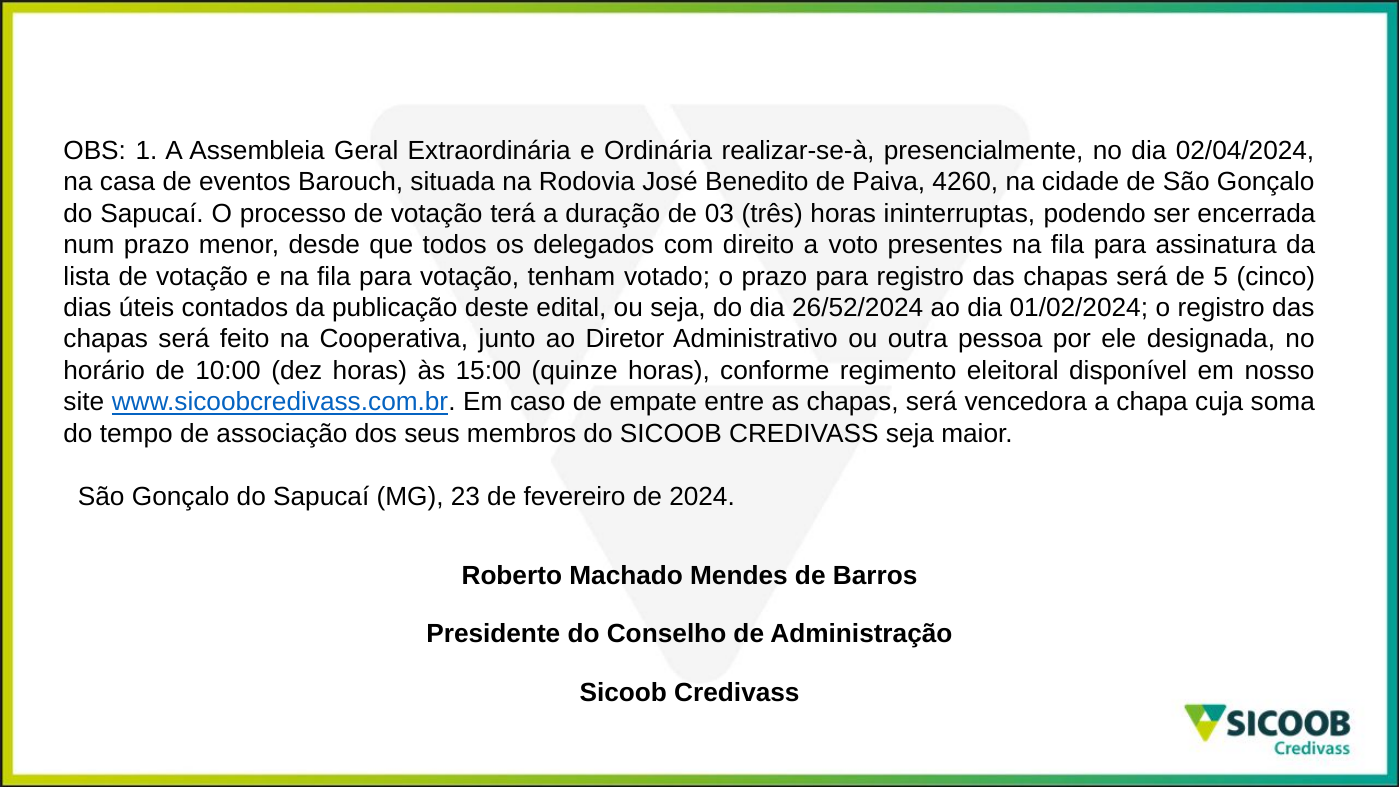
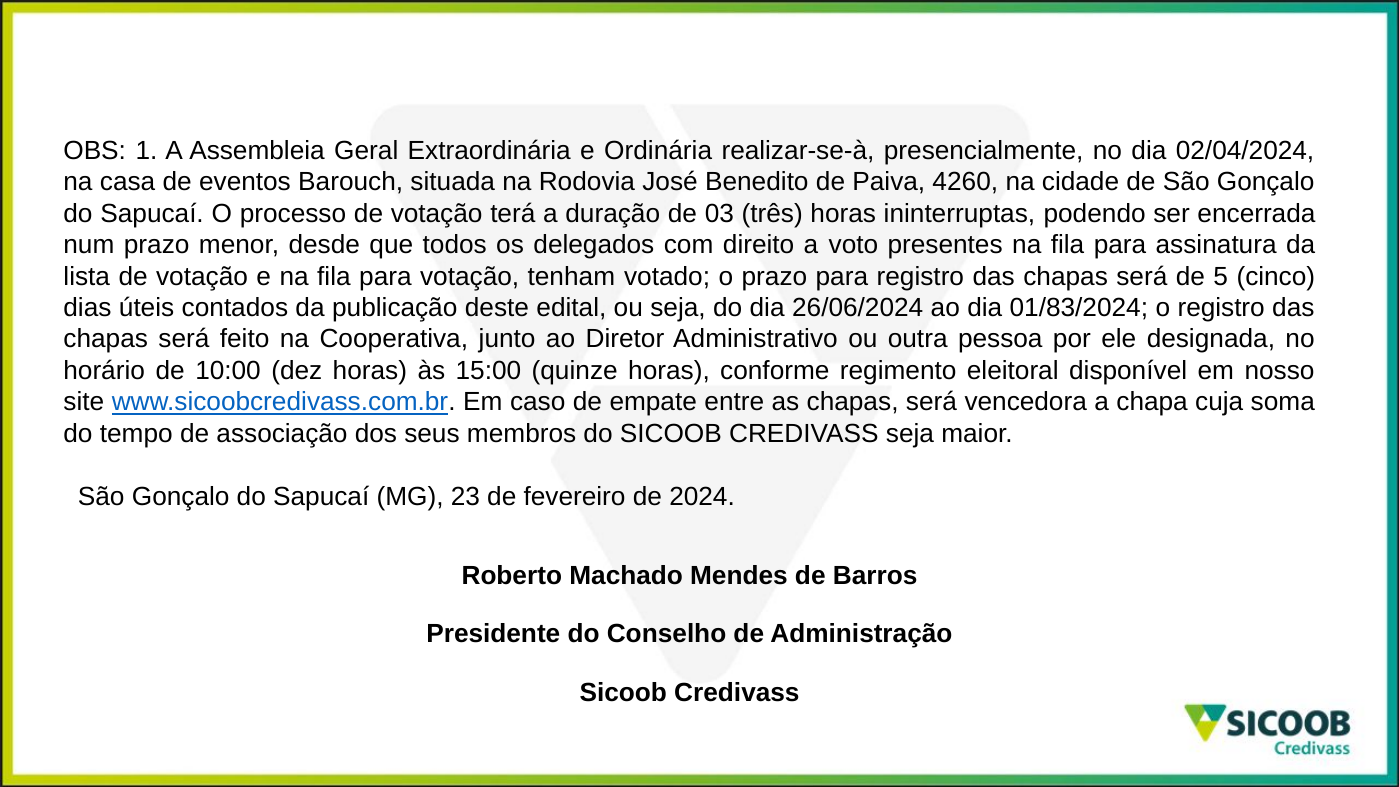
26/52/2024: 26/52/2024 -> 26/06/2024
01/02/2024: 01/02/2024 -> 01/83/2024
